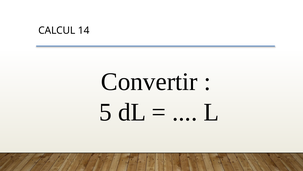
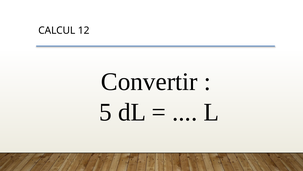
14: 14 -> 12
